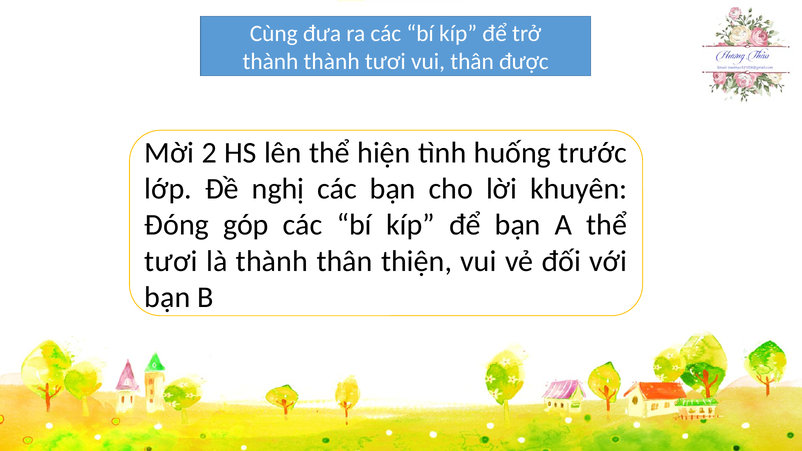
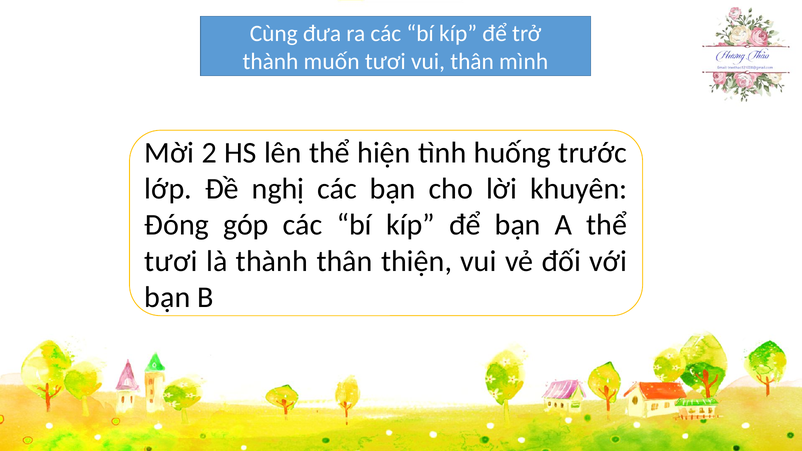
thành thành: thành -> muốn
được: được -> mình
